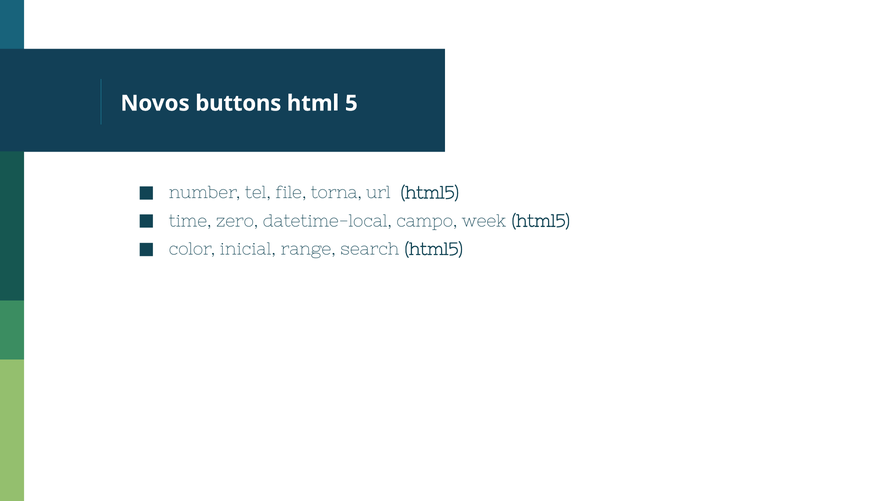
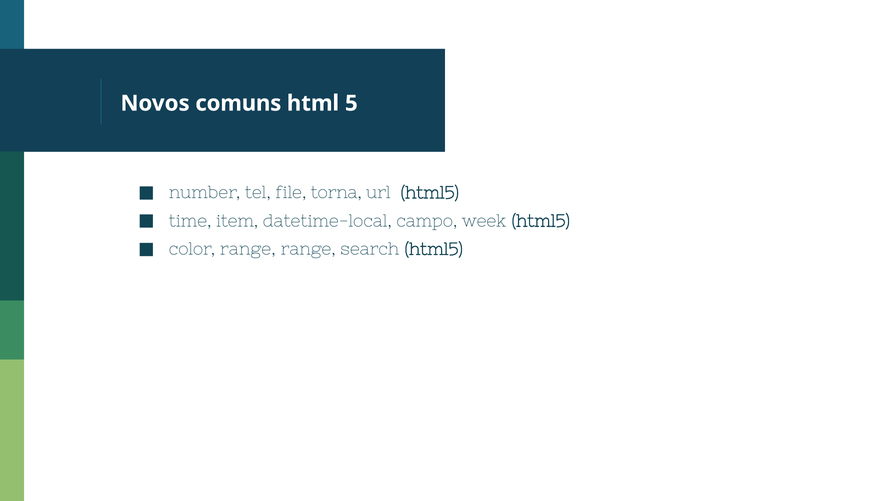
buttons: buttons -> comuns
zero: zero -> item
color inicial: inicial -> range
